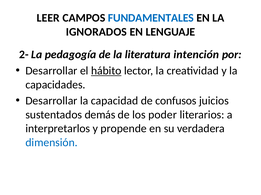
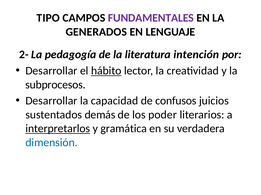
LEER: LEER -> TIPO
FUNDAMENTALES colour: blue -> purple
IGNORADOS: IGNORADOS -> GENERADOS
capacidades: capacidades -> subprocesos
interpretarlos underline: none -> present
propende: propende -> gramática
